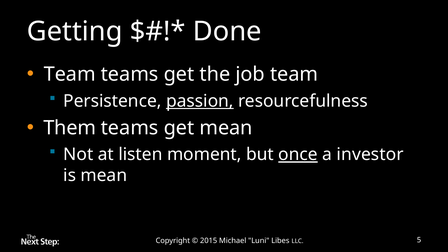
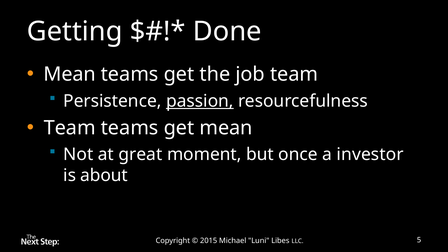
Team at (70, 74): Team -> Mean
Them at (70, 128): Them -> Team
listen: listen -> great
once underline: present -> none
is mean: mean -> about
